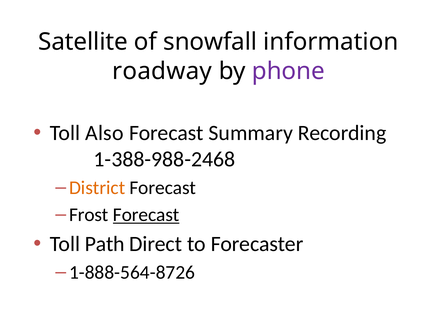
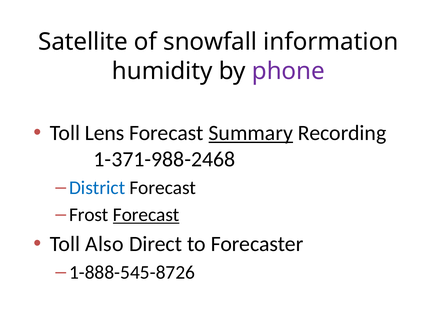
roadway: roadway -> humidity
Also: Also -> Lens
Summary underline: none -> present
1-388-988-2468: 1-388-988-2468 -> 1-371-988-2468
District colour: orange -> blue
Path: Path -> Also
1-888-564-8726: 1-888-564-8726 -> 1-888-545-8726
